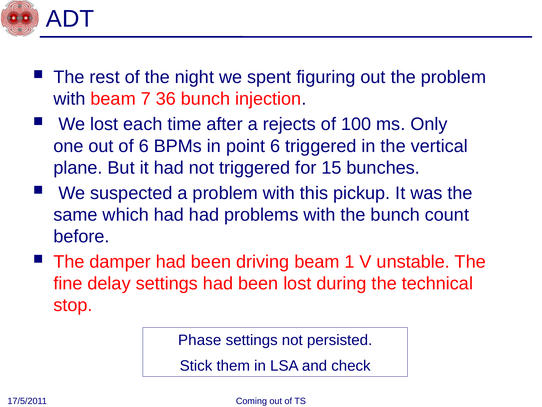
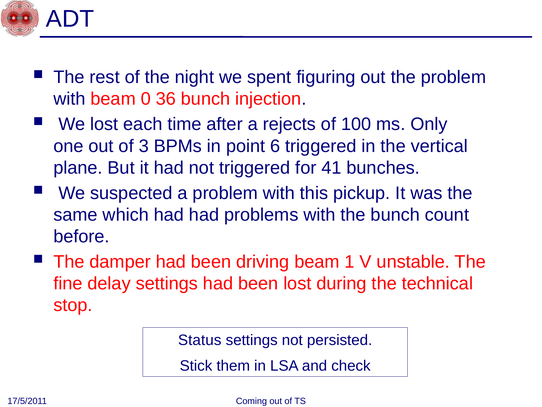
7: 7 -> 0
of 6: 6 -> 3
15: 15 -> 41
Phase: Phase -> Status
